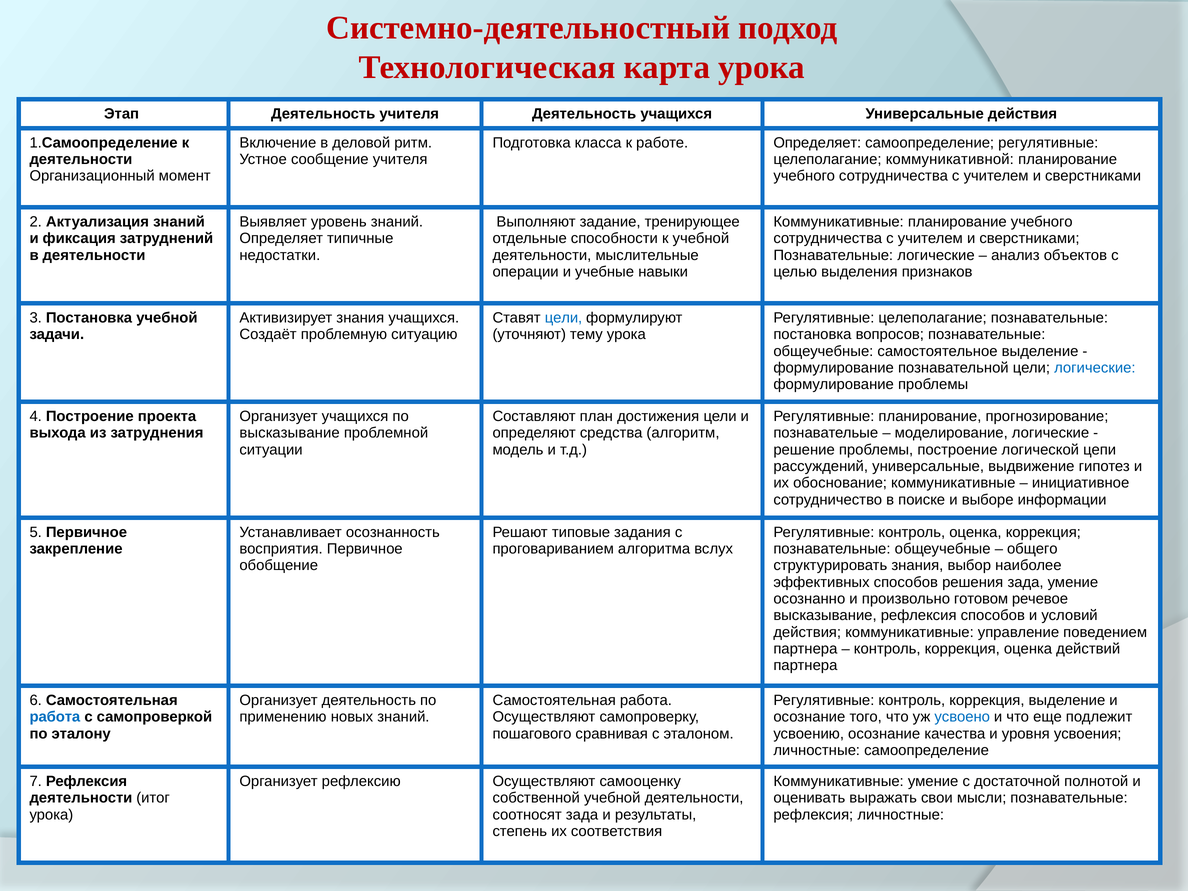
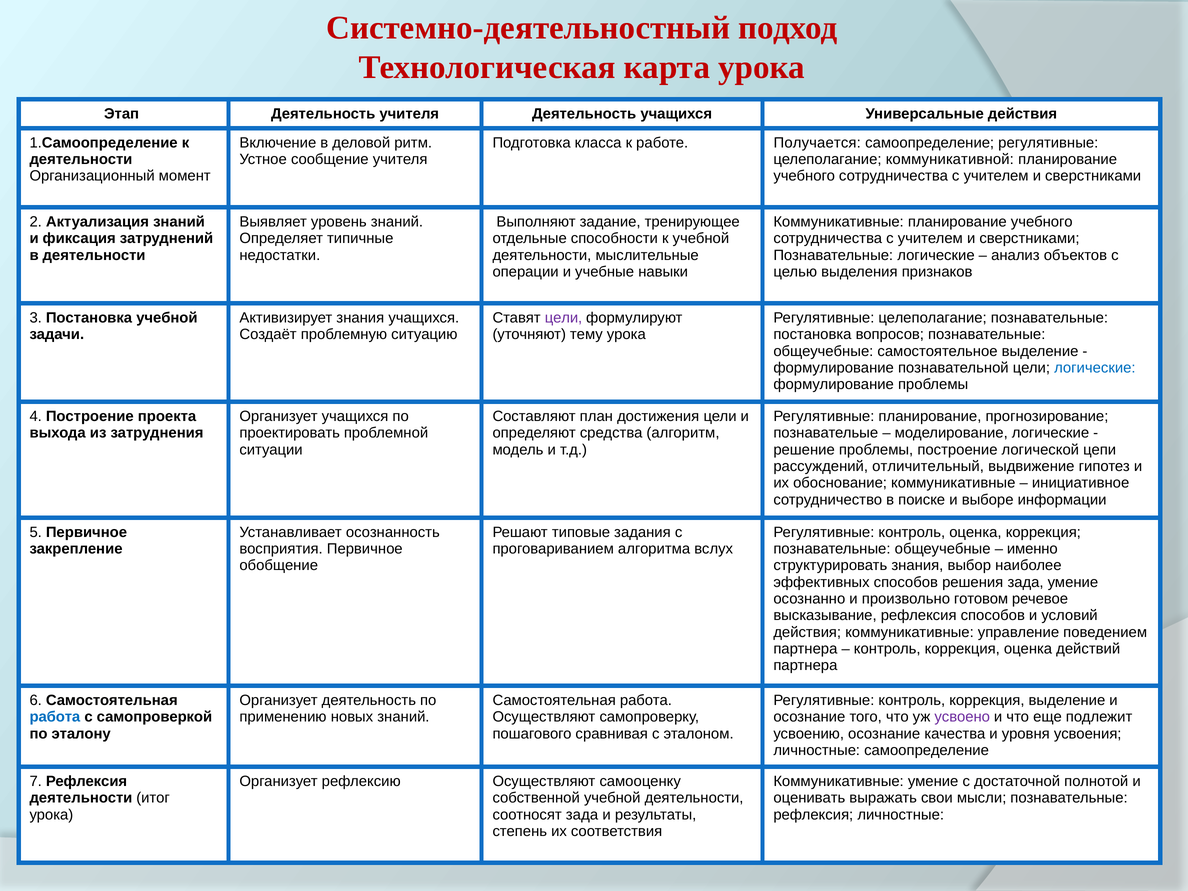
работе Определяет: Определяет -> Получается
цели at (564, 318) colour: blue -> purple
высказывание at (290, 433): высказывание -> проектировать
рассуждений универсальные: универсальные -> отличительный
общего: общего -> именно
усвоено colour: blue -> purple
